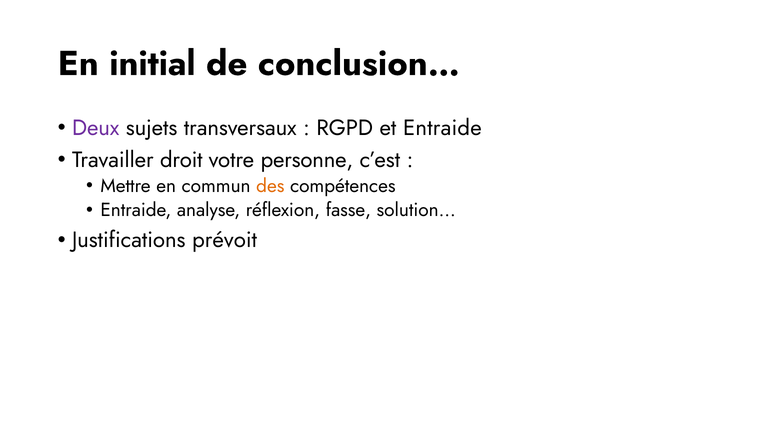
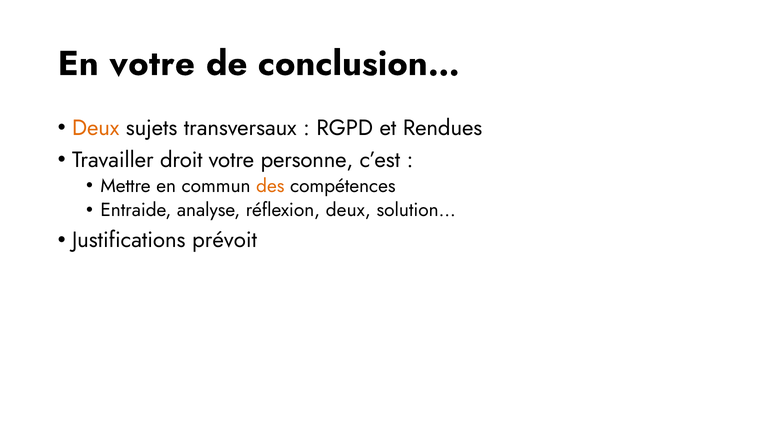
En initial: initial -> votre
Deux at (96, 128) colour: purple -> orange
et Entraide: Entraide -> Rendues
réflexion fasse: fasse -> deux
